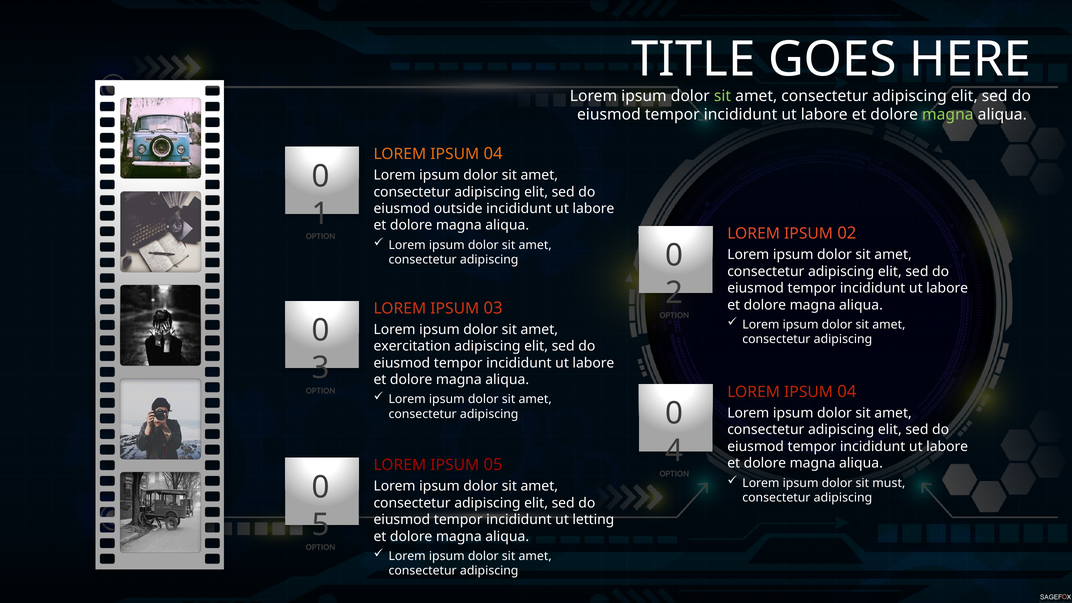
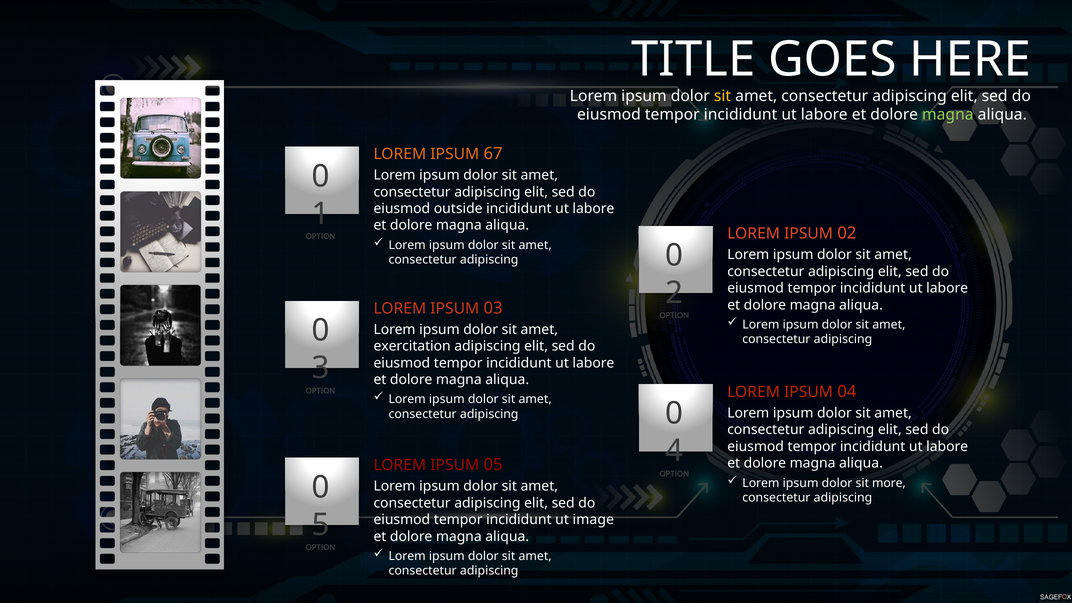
sit at (722, 96) colour: light green -> yellow
04 at (493, 154): 04 -> 67
must: must -> more
letting: letting -> image
